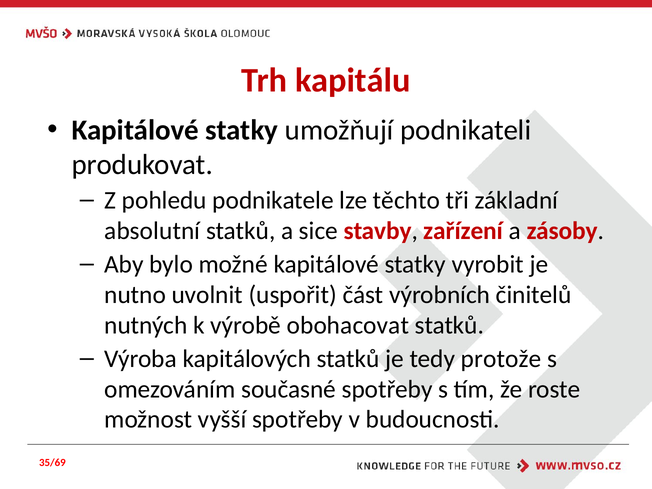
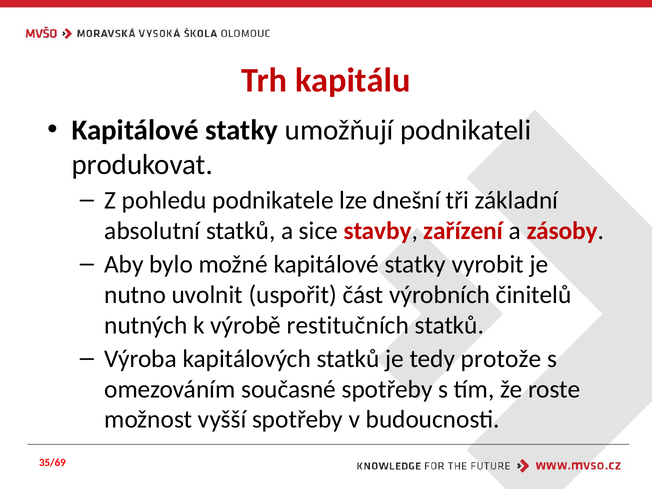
těchto: těchto -> dnešní
obohacovat: obohacovat -> restitučních
